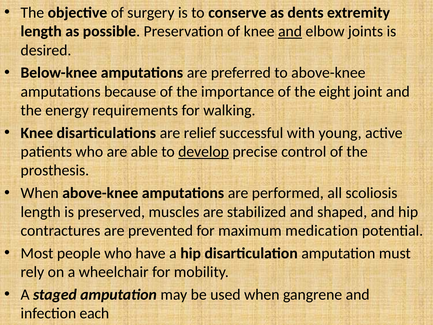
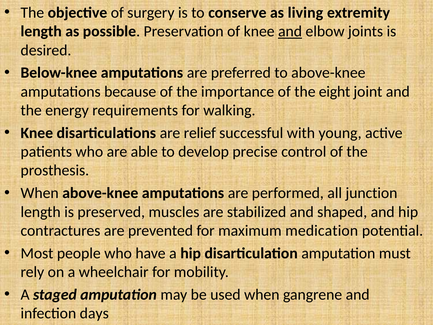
dents: dents -> living
develop underline: present -> none
scoliosis: scoliosis -> junction
each: each -> days
